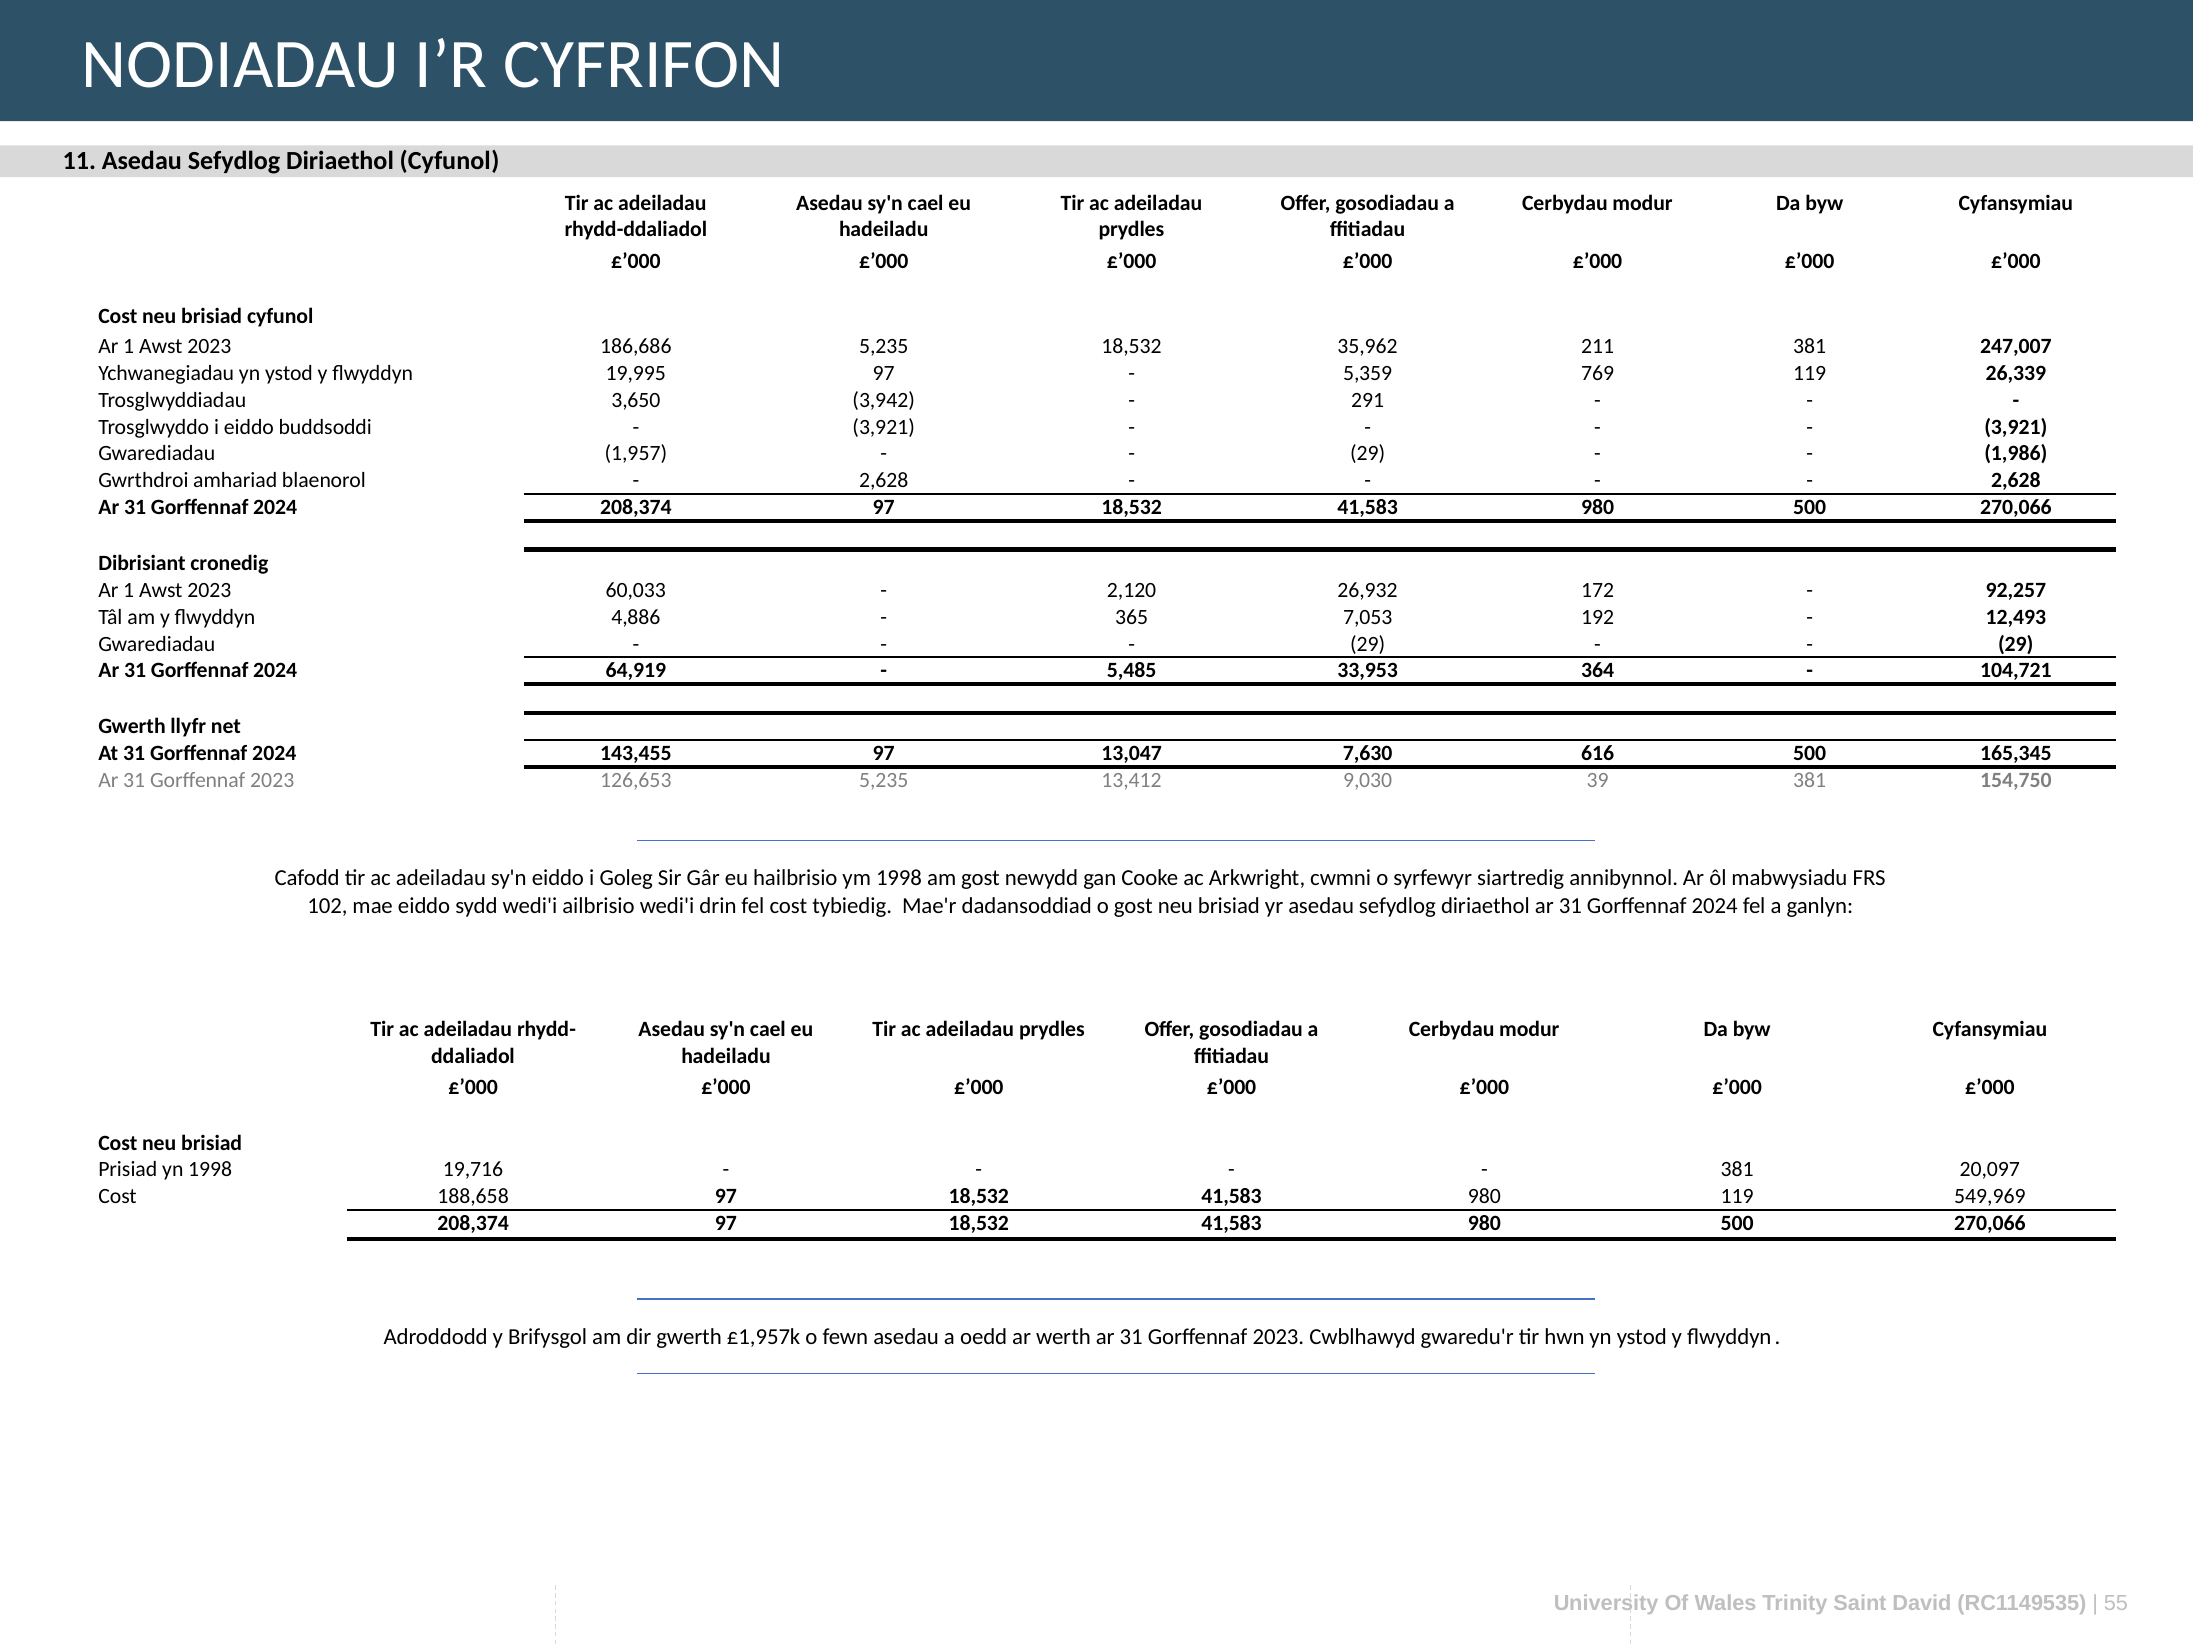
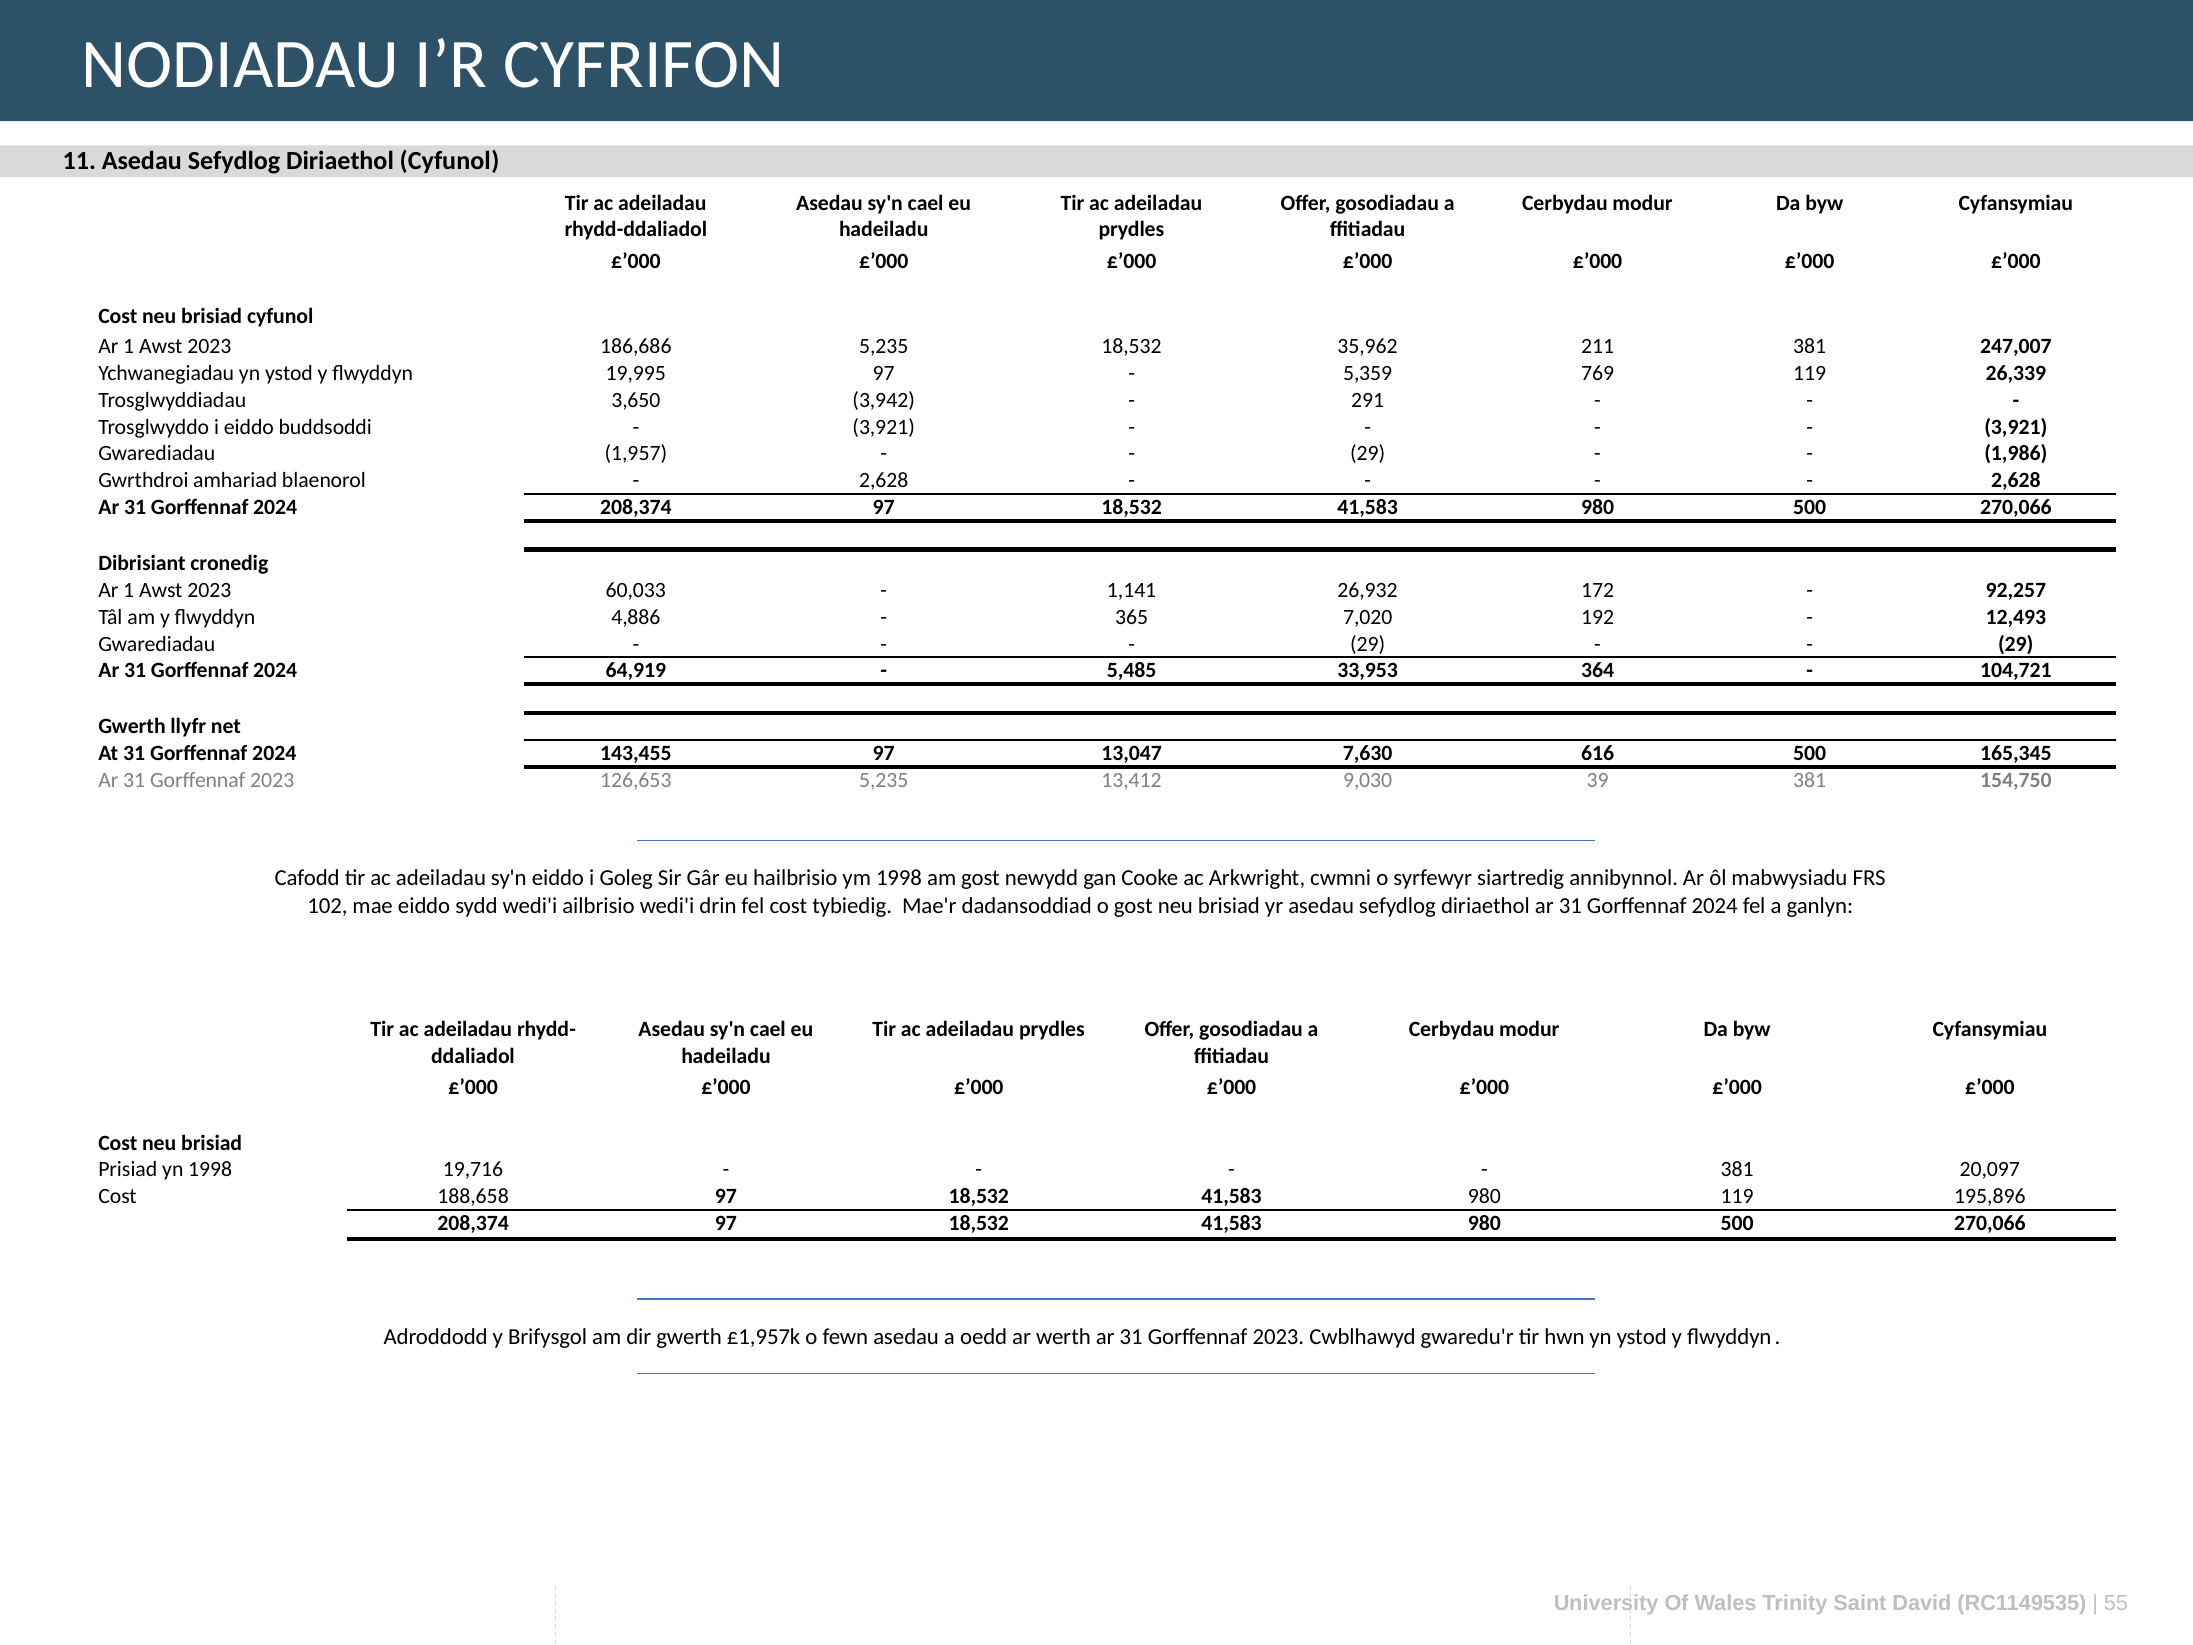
2,120: 2,120 -> 1,141
7,053: 7,053 -> 7,020
549,969: 549,969 -> 195,896
